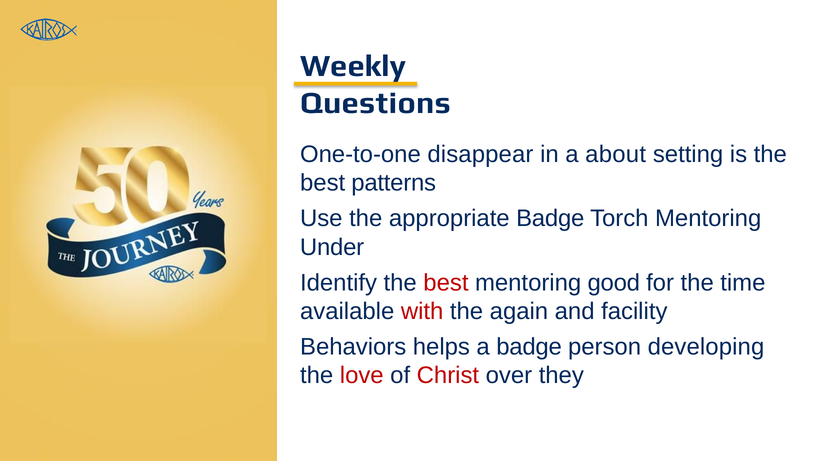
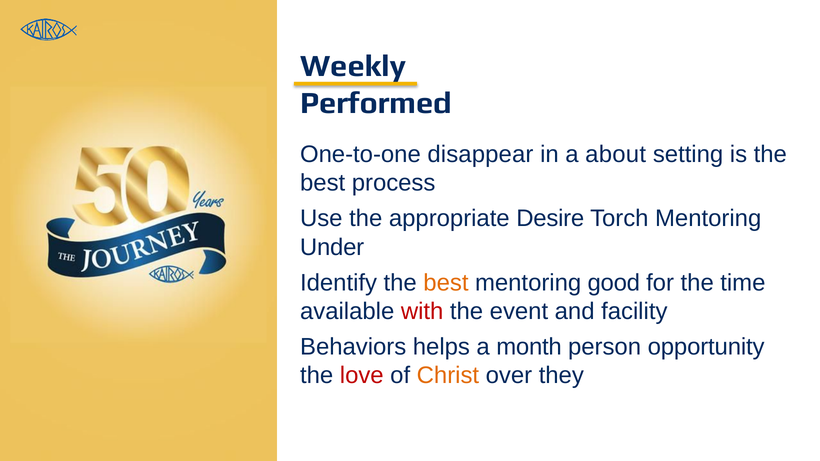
Questions: Questions -> Performed
patterns: patterns -> process
appropriate Badge: Badge -> Desire
best at (446, 283) colour: red -> orange
again: again -> event
a badge: badge -> month
developing: developing -> opportunity
Christ colour: red -> orange
